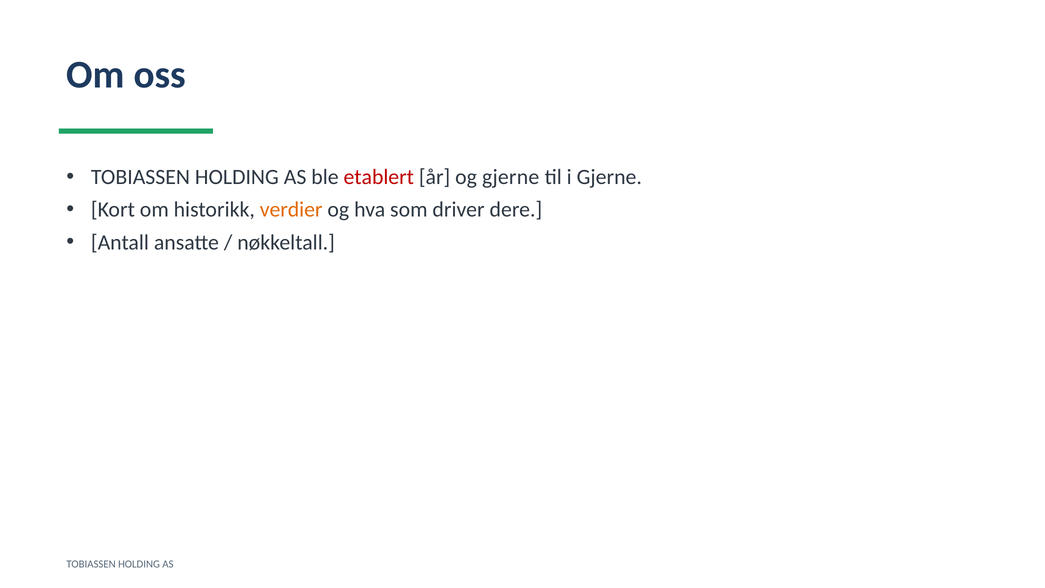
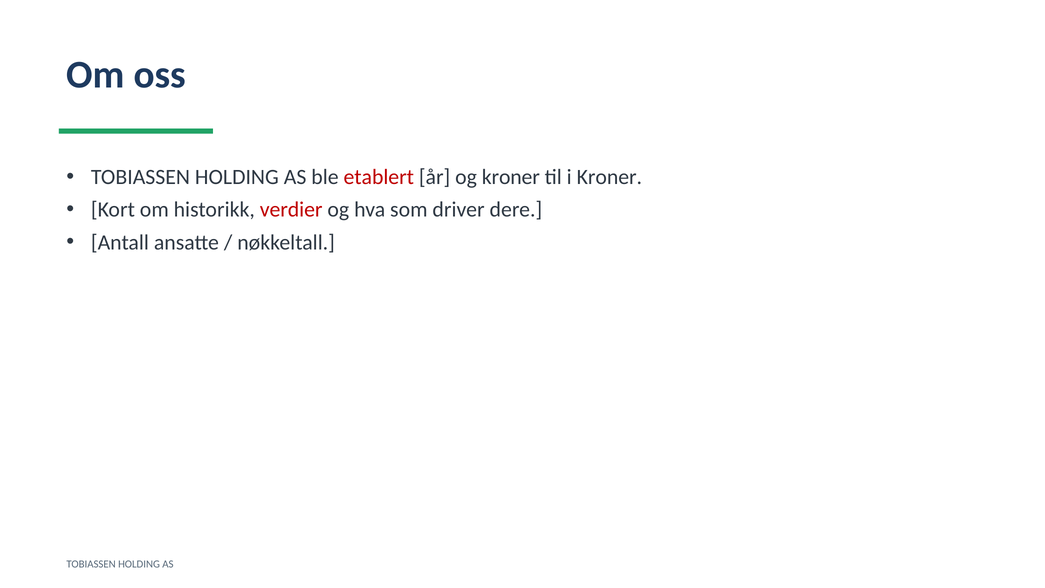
og gjerne: gjerne -> kroner
i Gjerne: Gjerne -> Kroner
verdier colour: orange -> red
